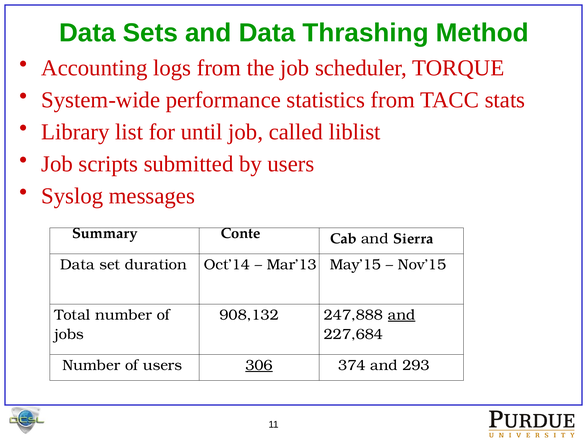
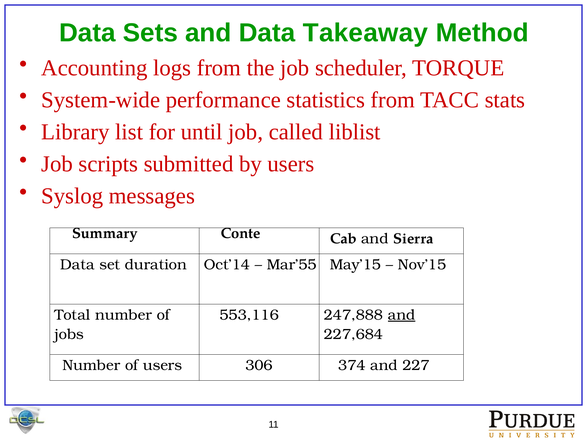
Thrashing: Thrashing -> Takeaway
Mar’13: Mar’13 -> Mar’55
908,132: 908,132 -> 553,116
306 underline: present -> none
293: 293 -> 227
